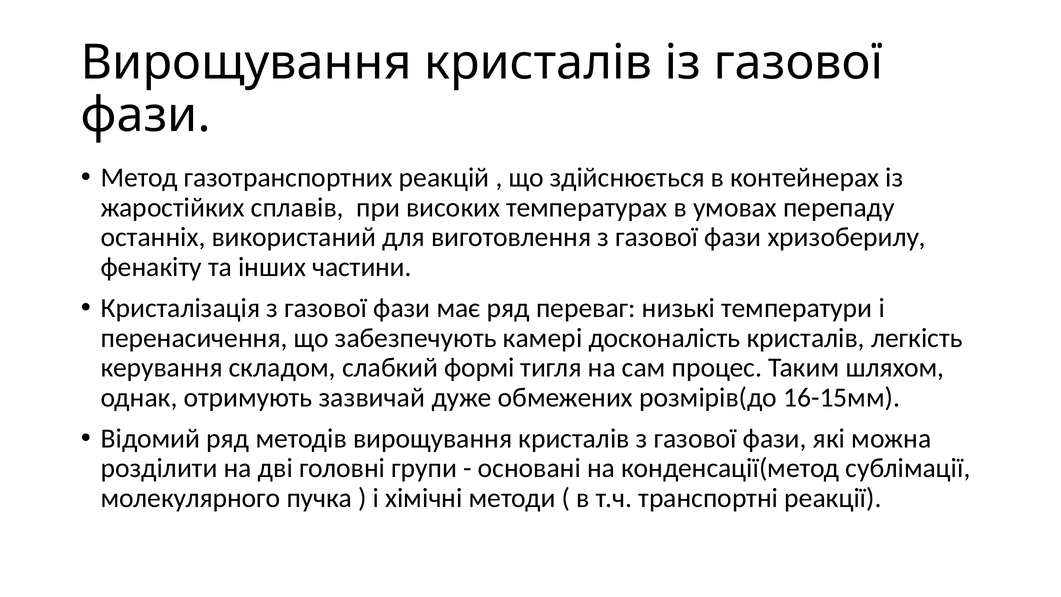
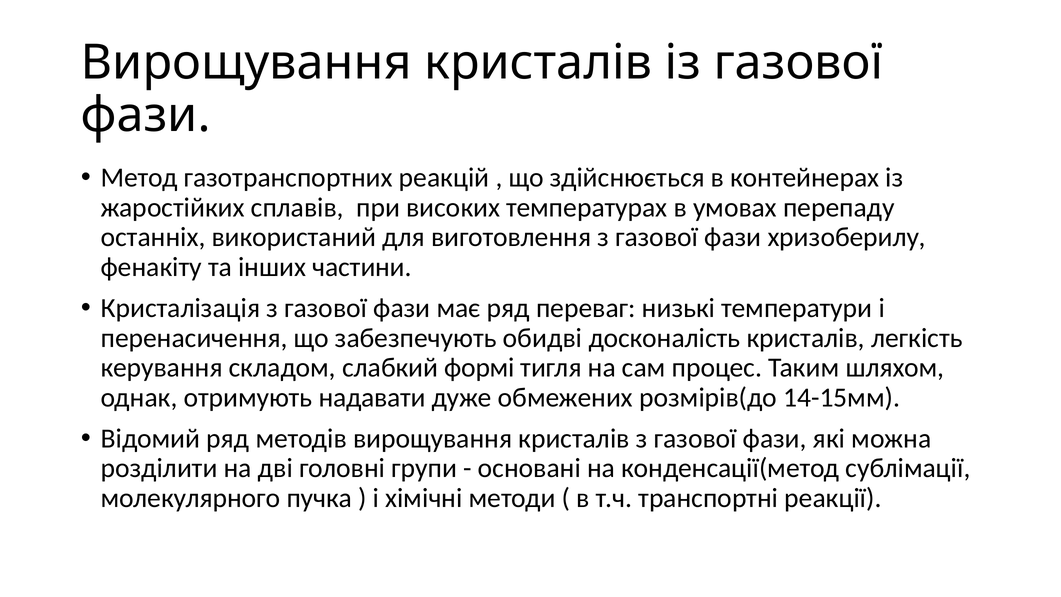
камері: камері -> обидві
зазвичай: зазвичай -> надавати
16-15мм: 16-15мм -> 14-15мм
